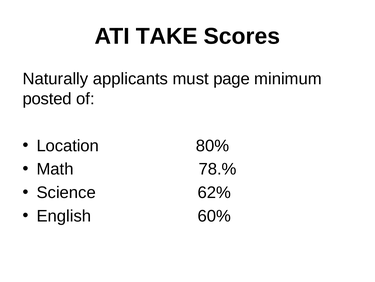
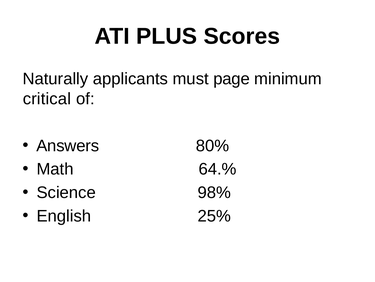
TAKE: TAKE -> PLUS
posted: posted -> critical
Location: Location -> Answers
78.%: 78.% -> 64.%
62%: 62% -> 98%
60%: 60% -> 25%
